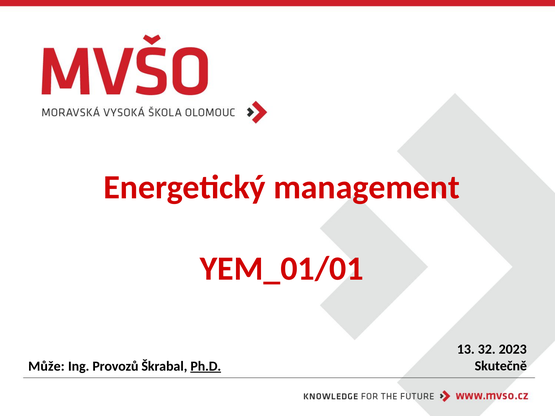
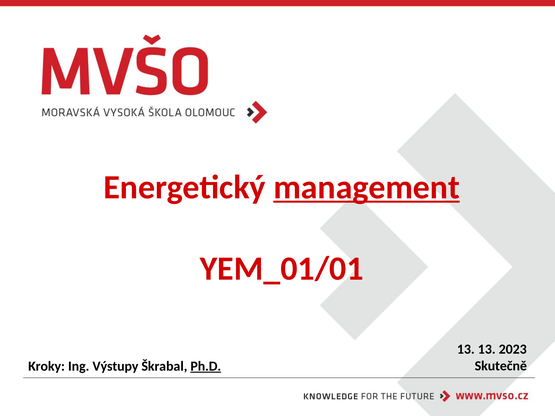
management underline: none -> present
13 32: 32 -> 13
Může: Může -> Kroky
Provozů: Provozů -> Výstupy
